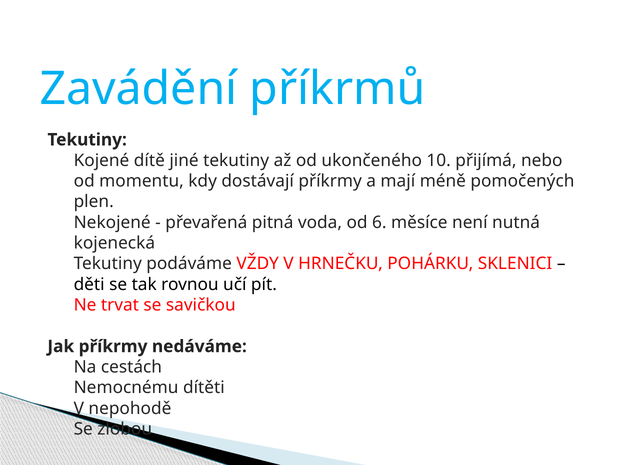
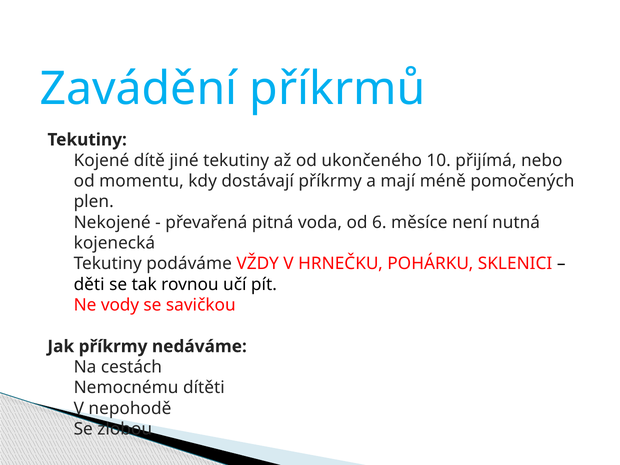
trvat: trvat -> vody
